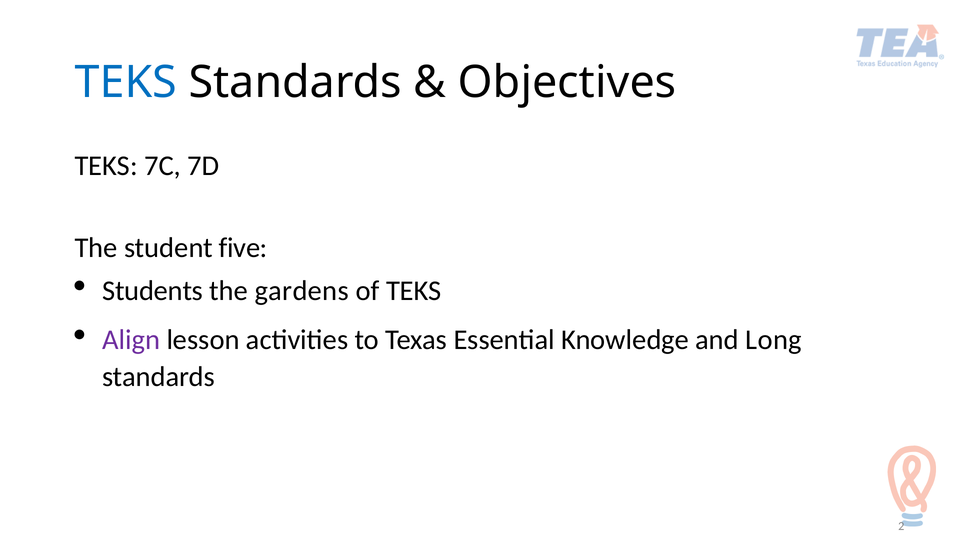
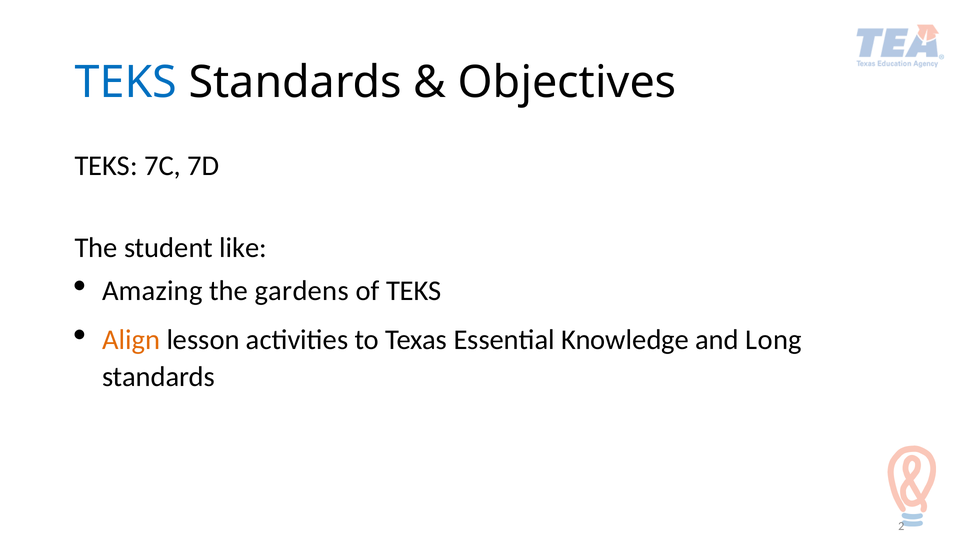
five: five -> like
Students: Students -> Amazing
Align colour: purple -> orange
